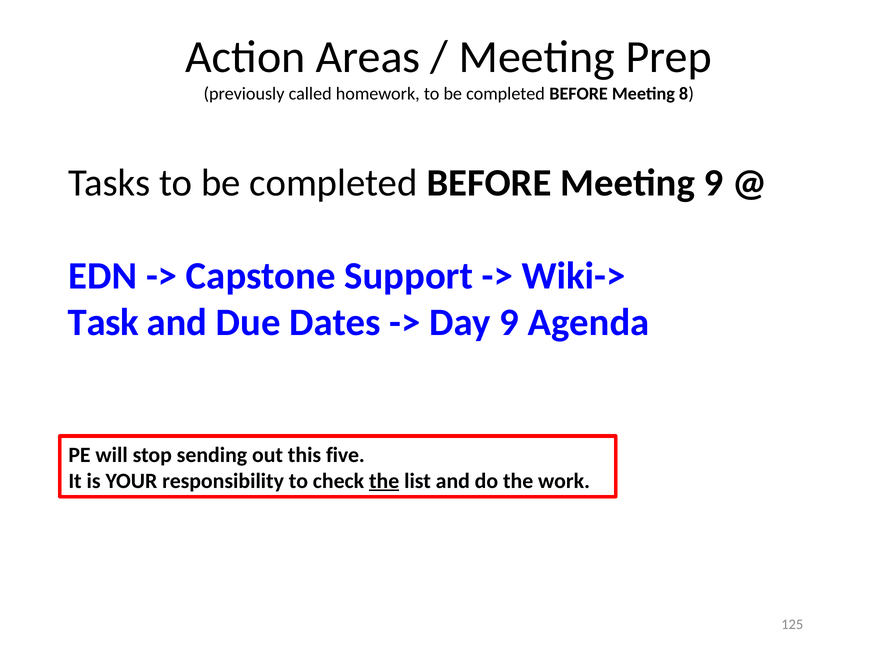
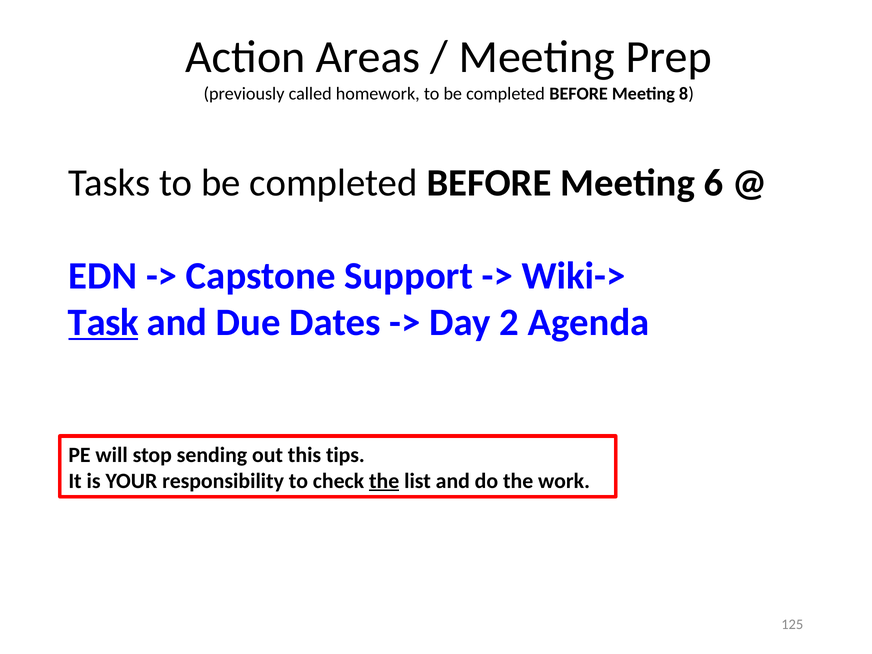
Meeting 9: 9 -> 6
Task underline: none -> present
Day 9: 9 -> 2
five: five -> tips
